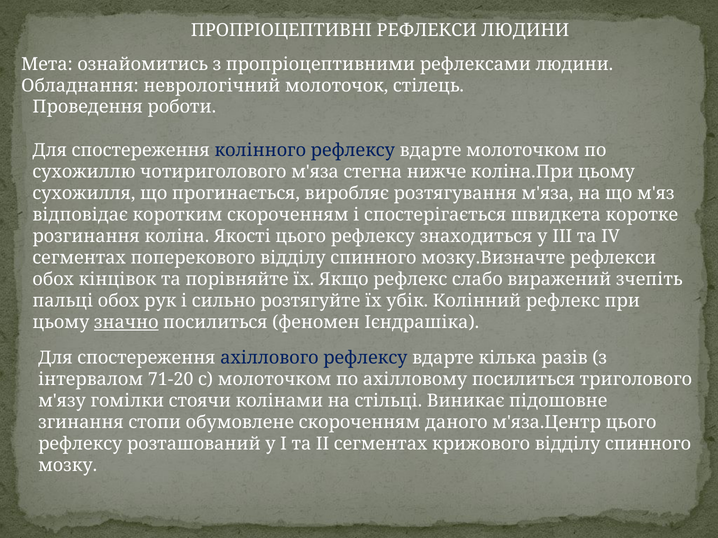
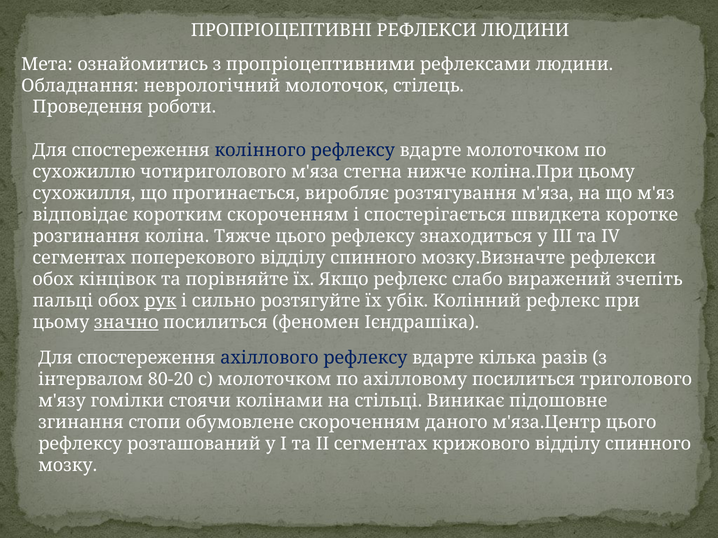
Якості: Якості -> Тяжче
рук underline: none -> present
71-20: 71-20 -> 80-20
